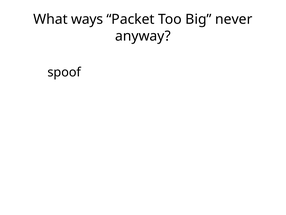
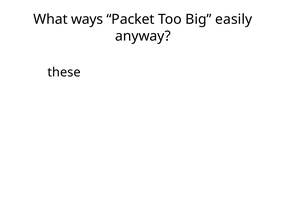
never: never -> easily
spoof: spoof -> these
